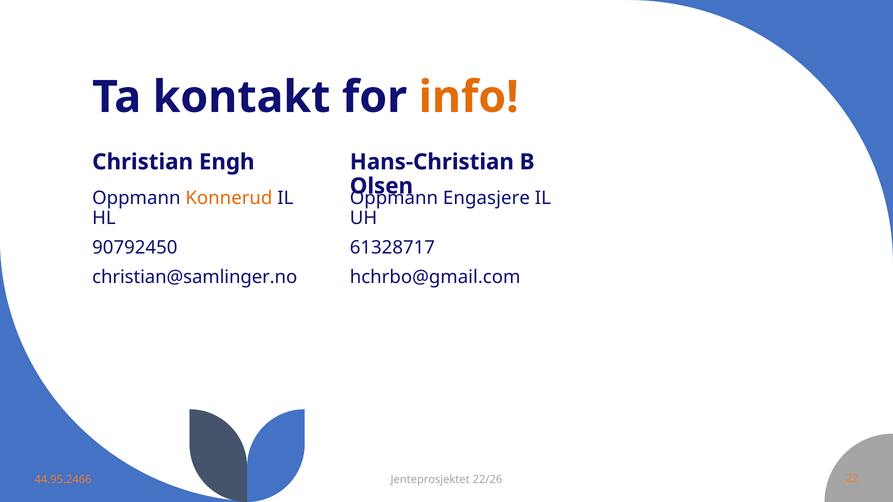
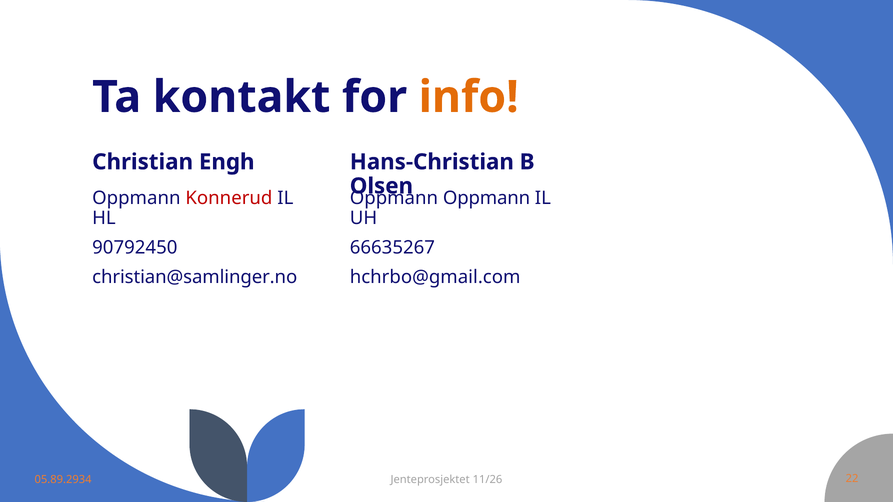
Konnerud colour: orange -> red
Engasjere at (486, 198): Engasjere -> Oppmann
61328717: 61328717 -> 66635267
44.95.2466: 44.95.2466 -> 05.89.2934
22/26: 22/26 -> 11/26
